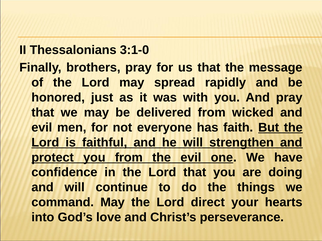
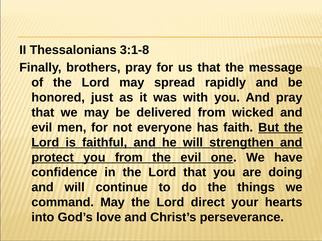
3:1-0: 3:1-0 -> 3:1-8
